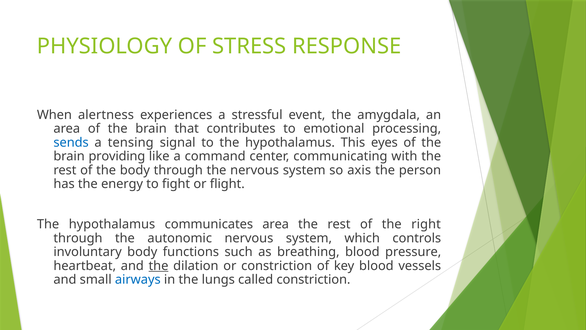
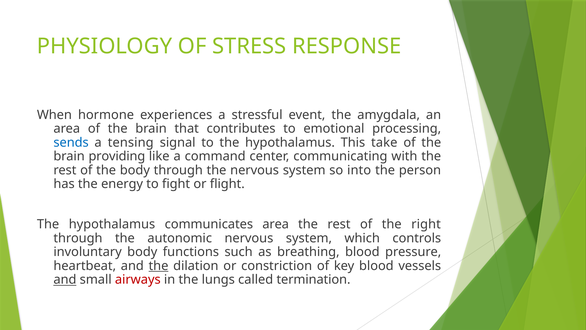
alertness: alertness -> hormone
eyes: eyes -> take
axis: axis -> into
and at (65, 279) underline: none -> present
airways colour: blue -> red
called constriction: constriction -> termination
